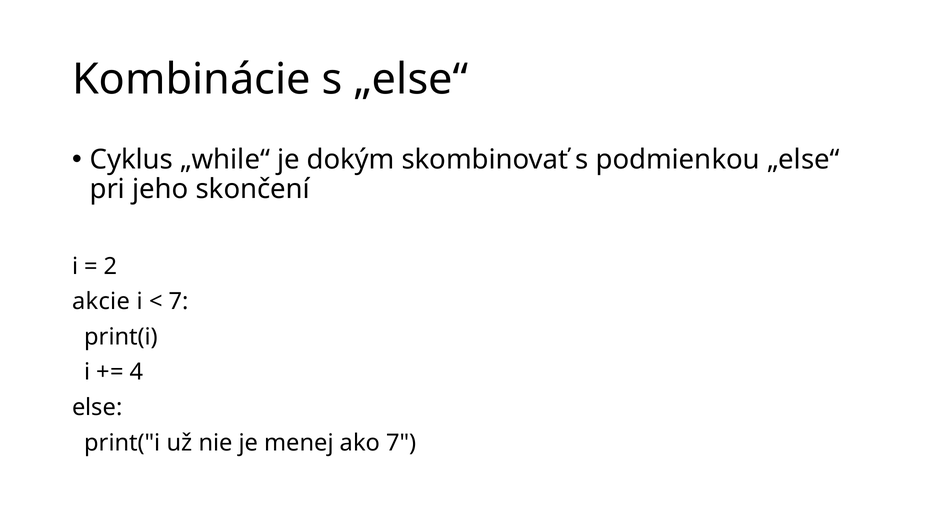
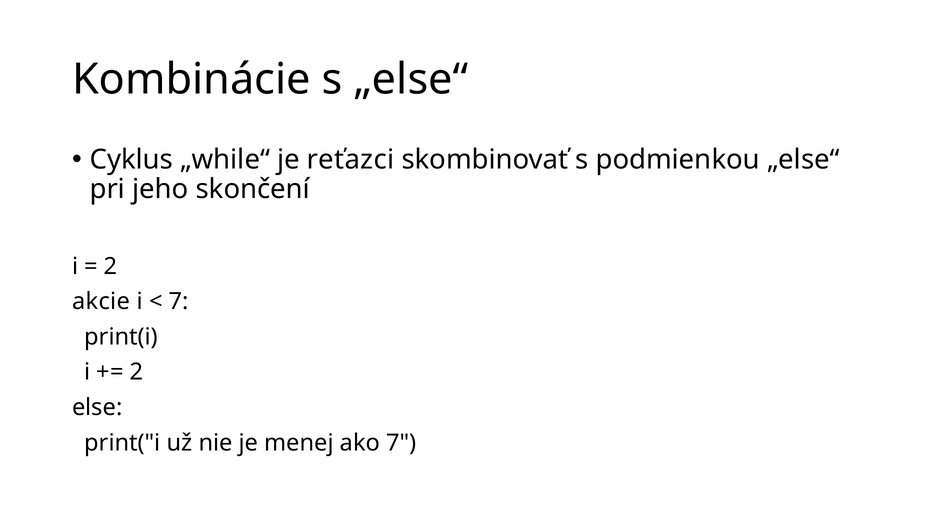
dokým: dokým -> reťazci
4 at (136, 373): 4 -> 2
